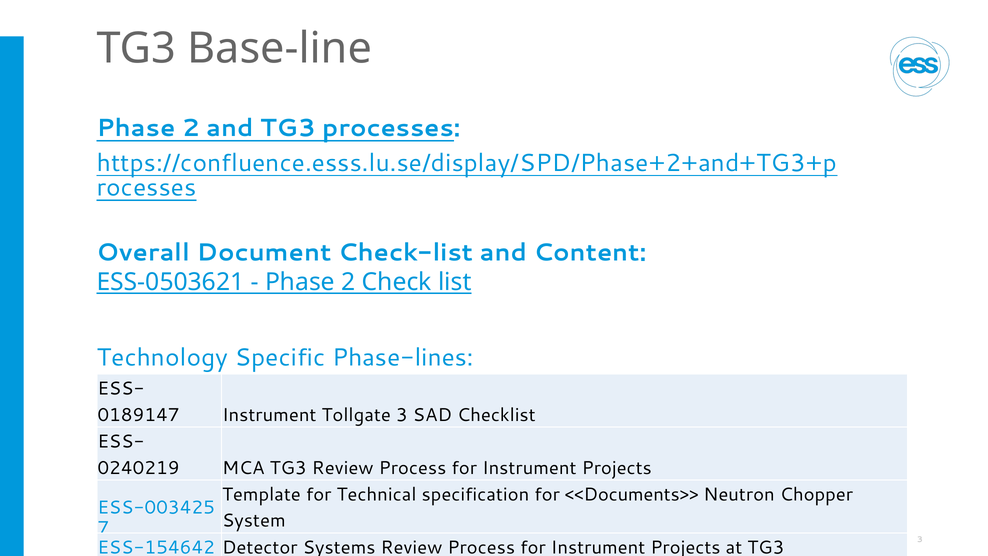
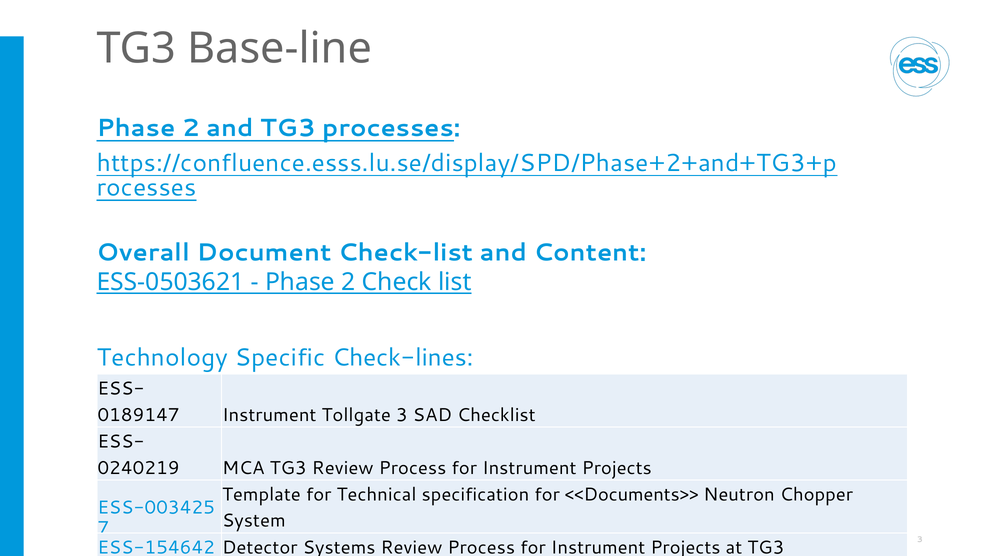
Phase-lines: Phase-lines -> Check-lines
